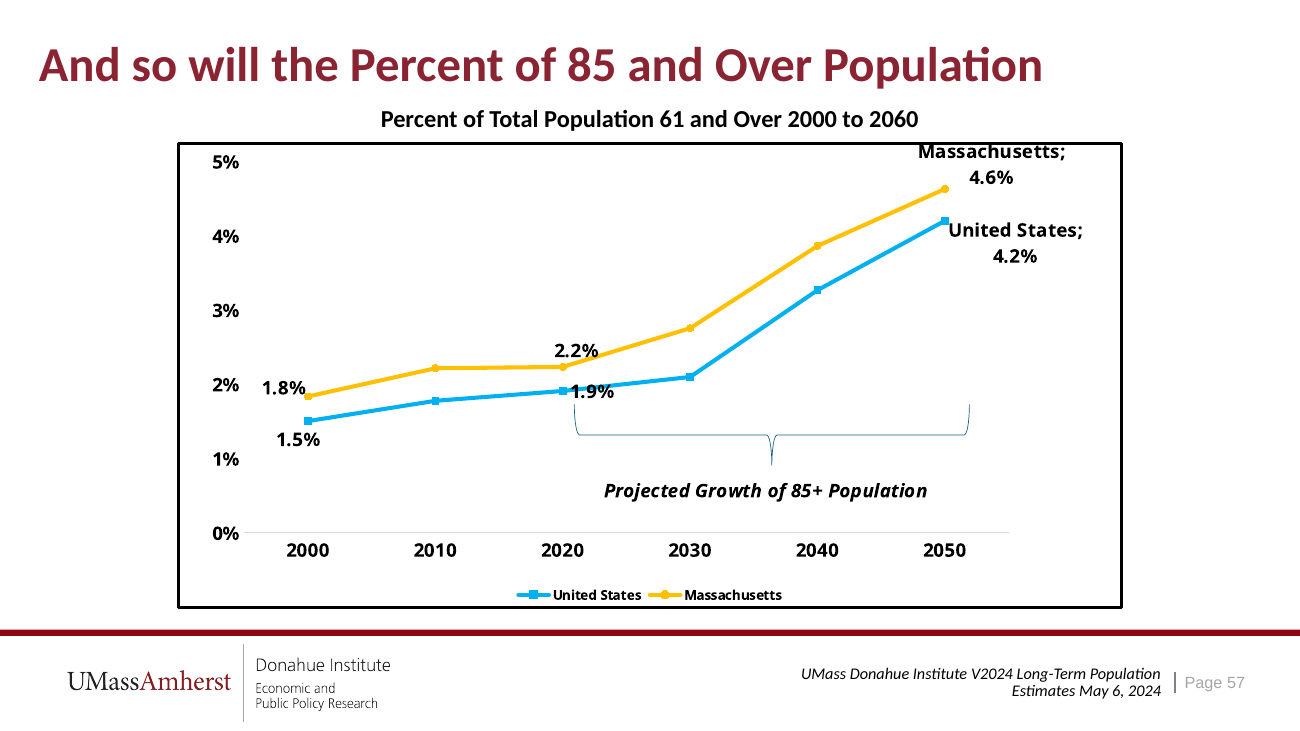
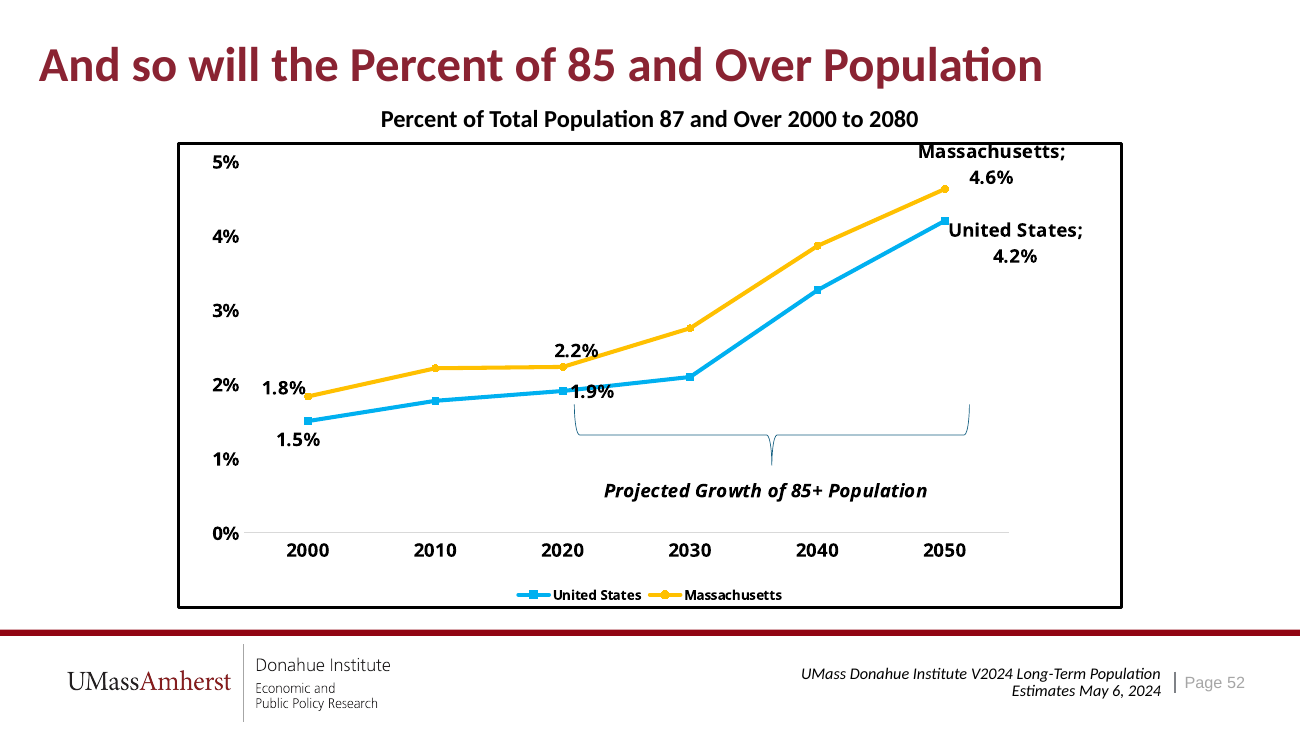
61: 61 -> 87
2060: 2060 -> 2080
57: 57 -> 52
